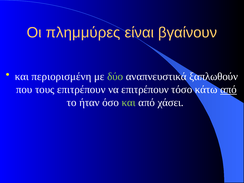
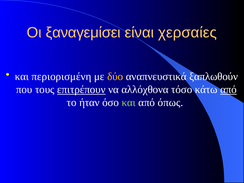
πλημμύρες: πλημμύρες -> ξαναγεμίσει
βγαίνουν: βγαίνουν -> χερσαίες
δύο colour: light green -> yellow
επιτρέπουν at (81, 90) underline: none -> present
να επιτρέπουν: επιτρέπουν -> αλλόχθονα
χάσει: χάσει -> όπως
